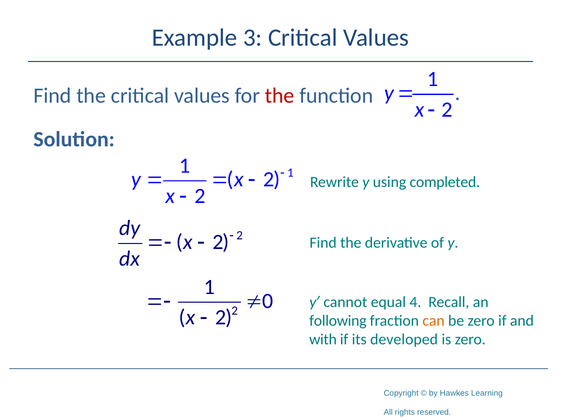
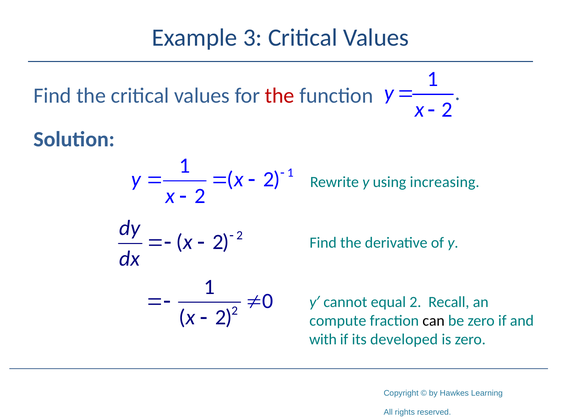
completed: completed -> increasing
equal 4: 4 -> 2
following: following -> compute
can colour: orange -> black
